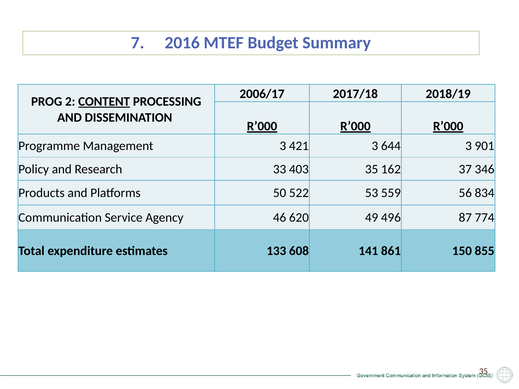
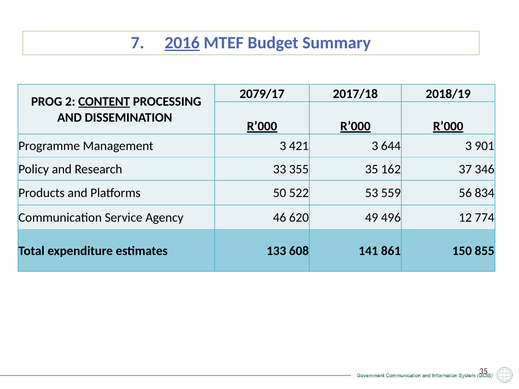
2016 underline: none -> present
2006/17: 2006/17 -> 2079/17
403: 403 -> 355
87: 87 -> 12
